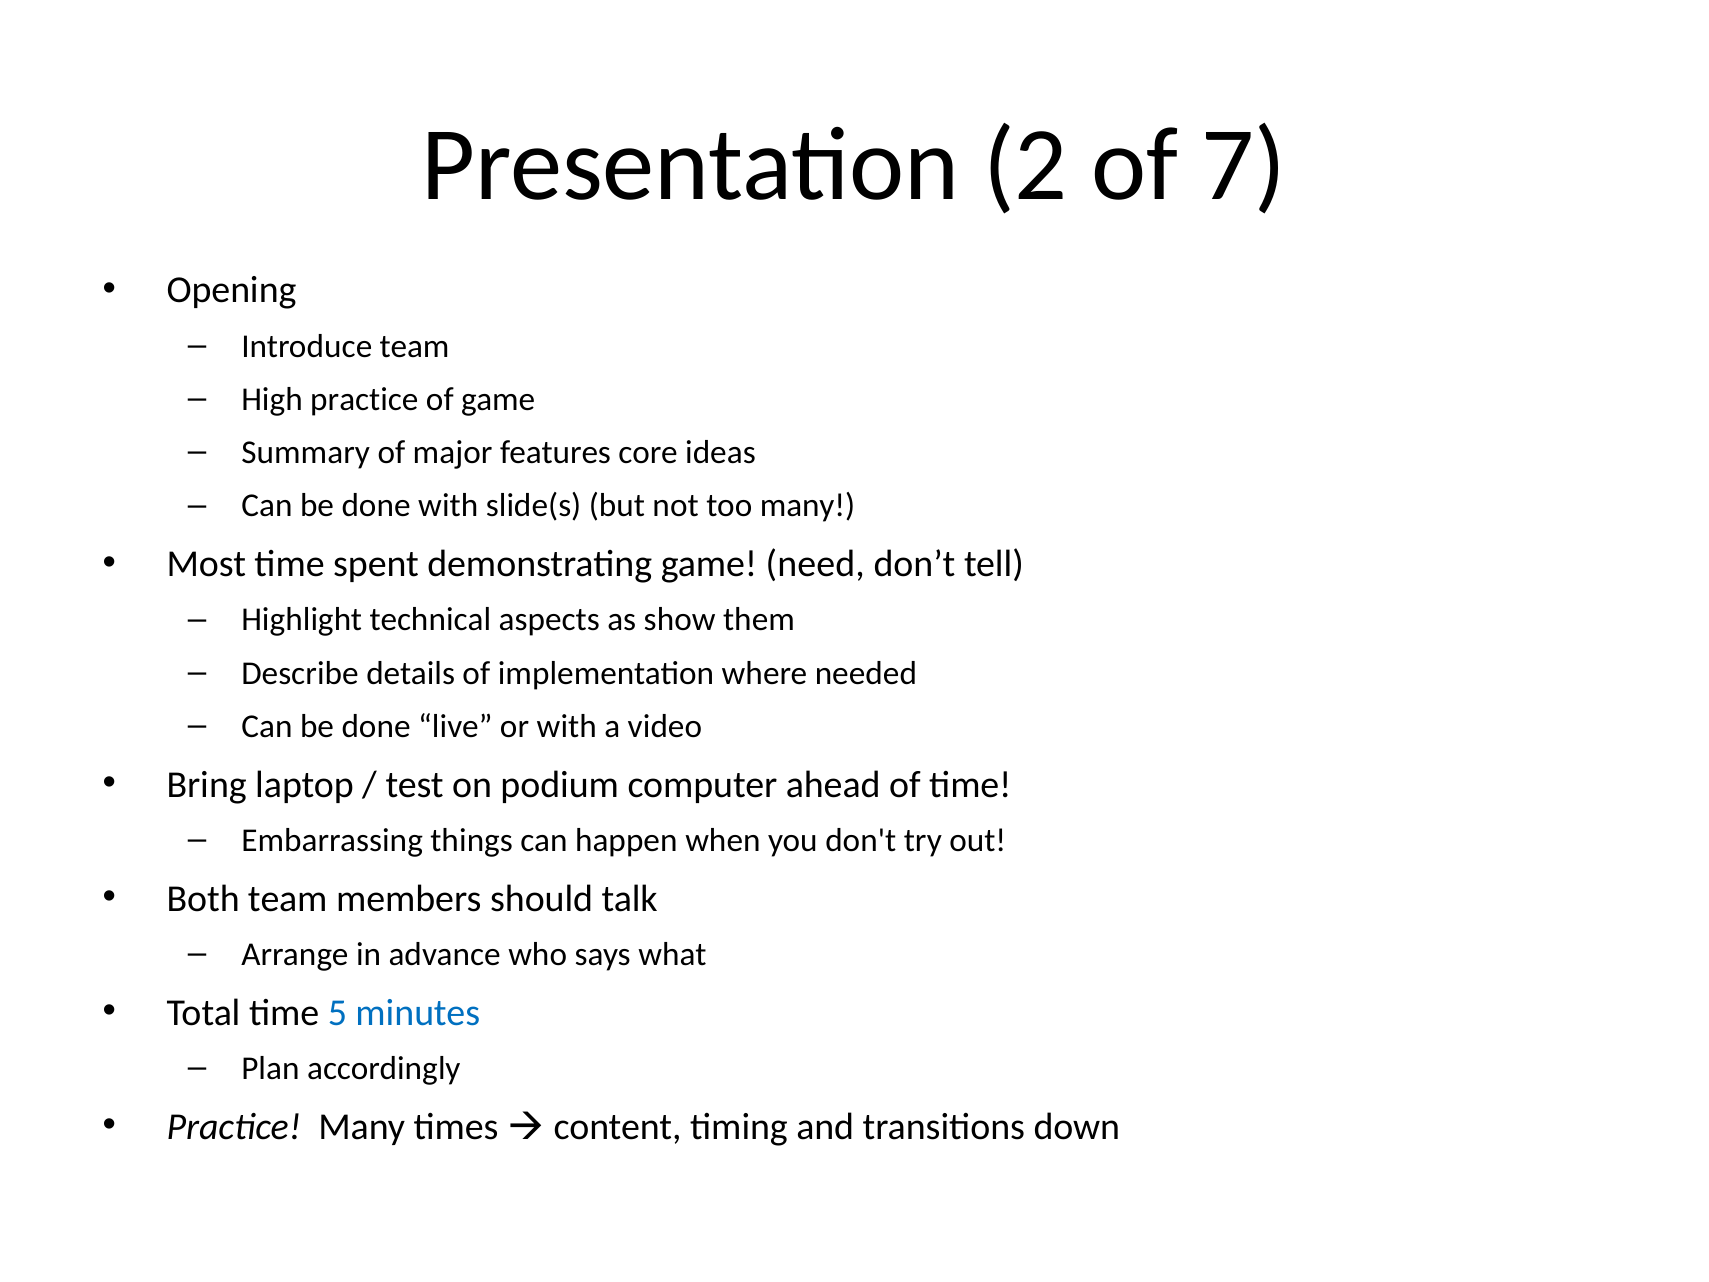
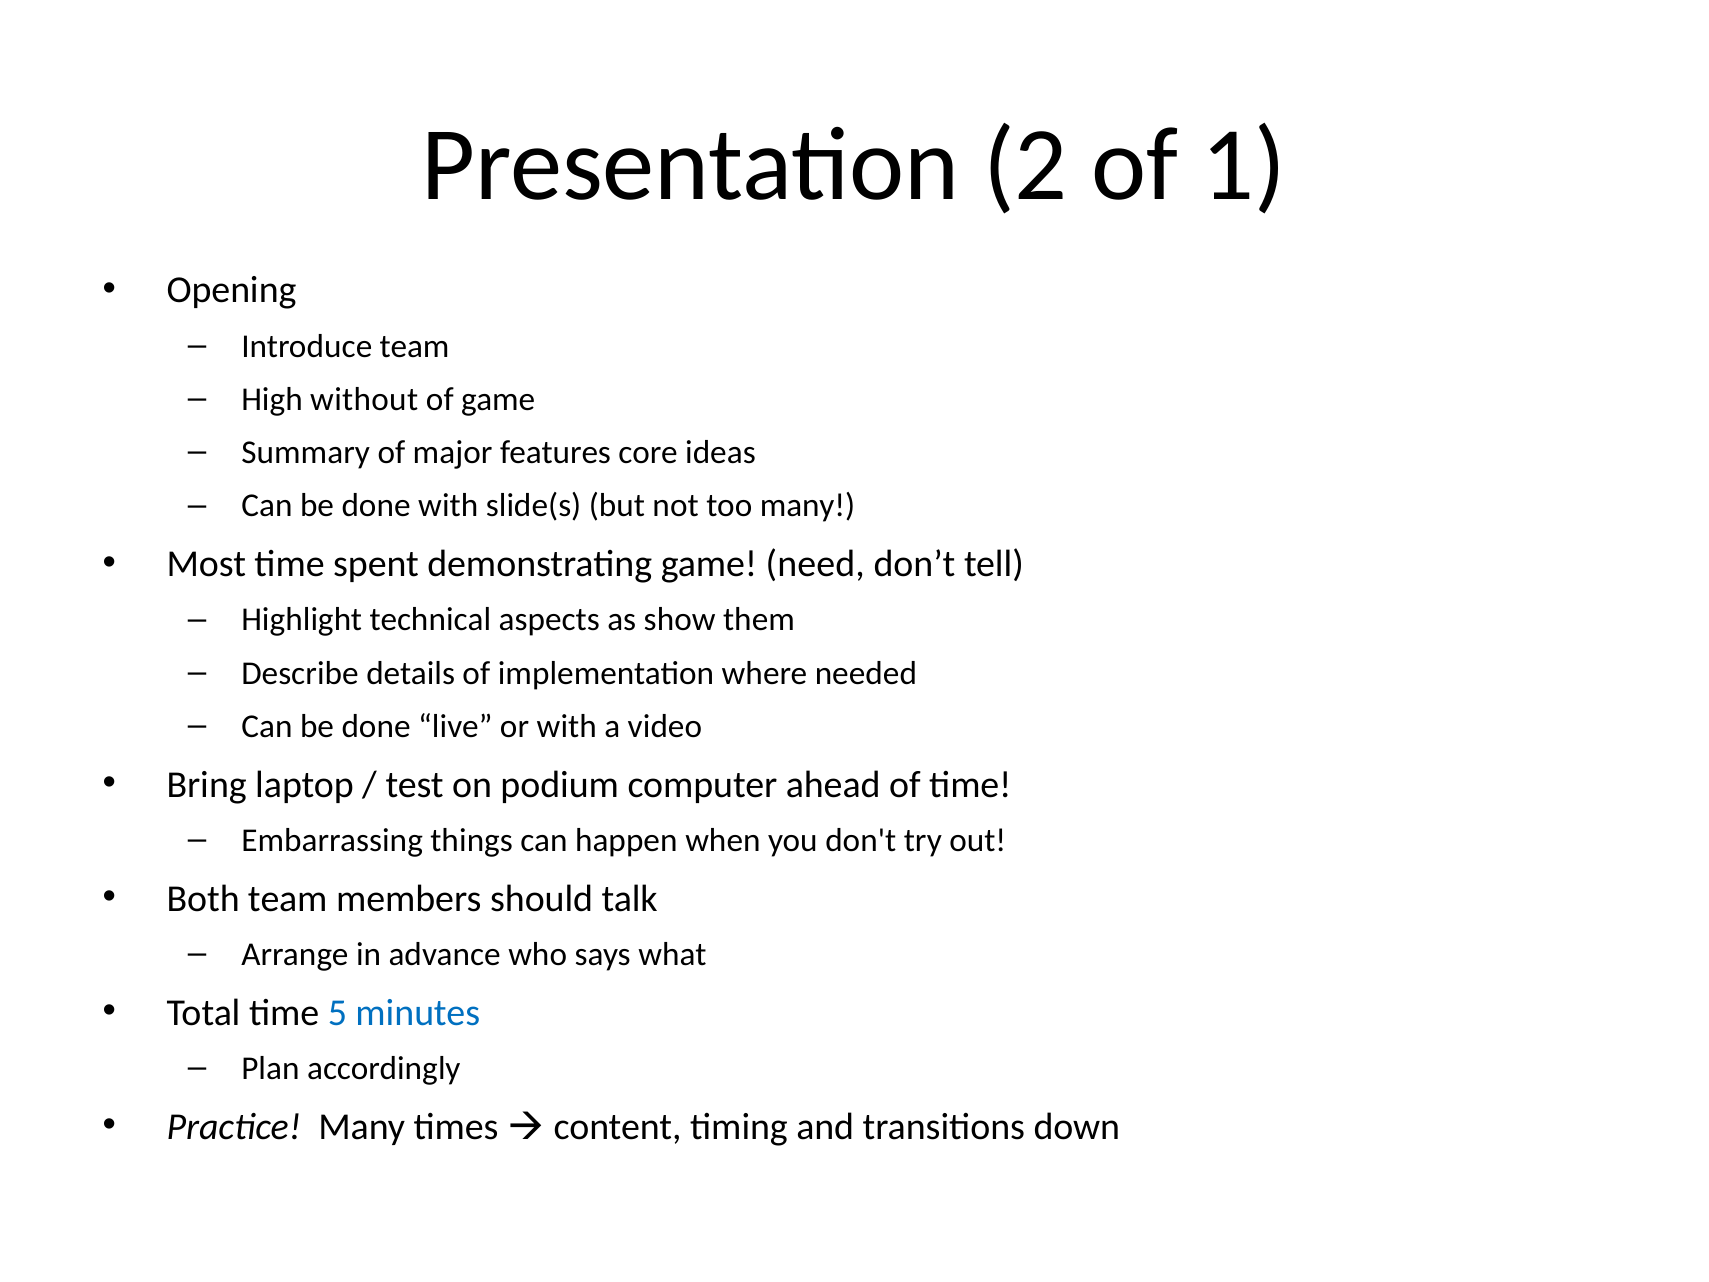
7: 7 -> 1
High practice: practice -> without
